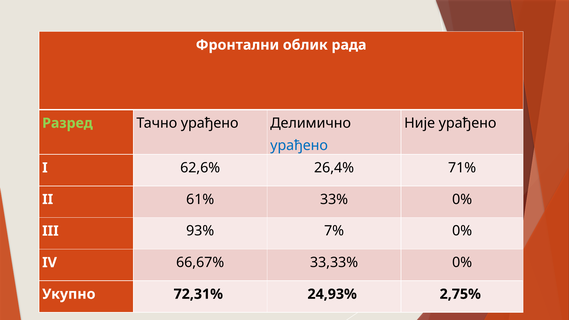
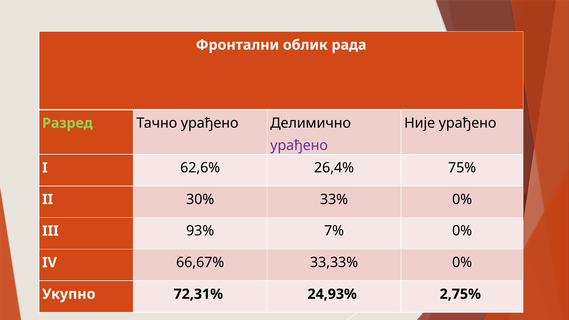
урађено at (299, 145) colour: blue -> purple
71%: 71% -> 75%
61%: 61% -> 30%
